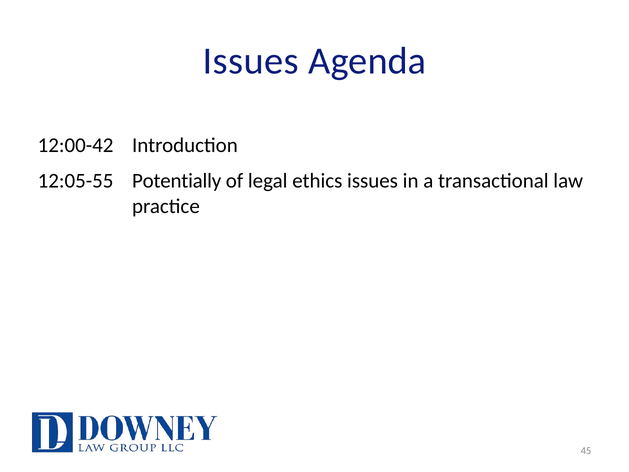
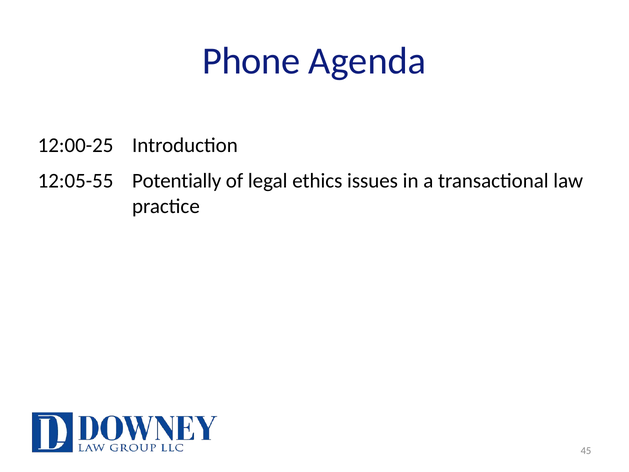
Issues at (251, 61): Issues -> Phone
12:00-42: 12:00-42 -> 12:00-25
